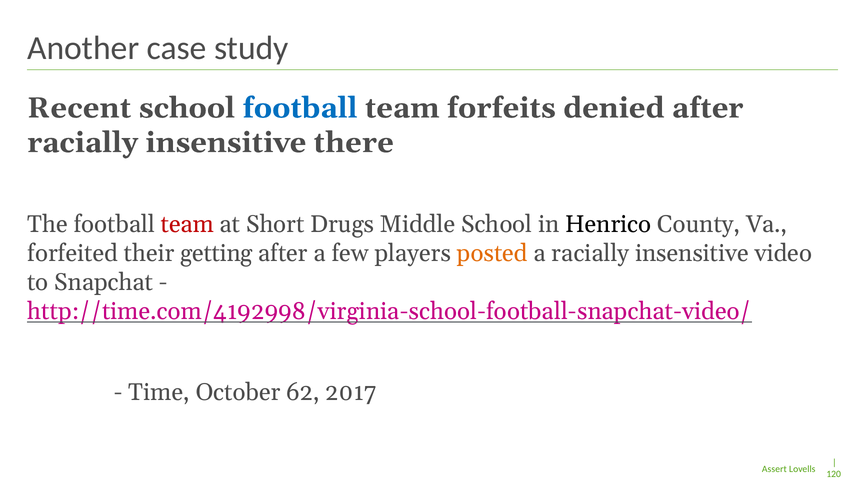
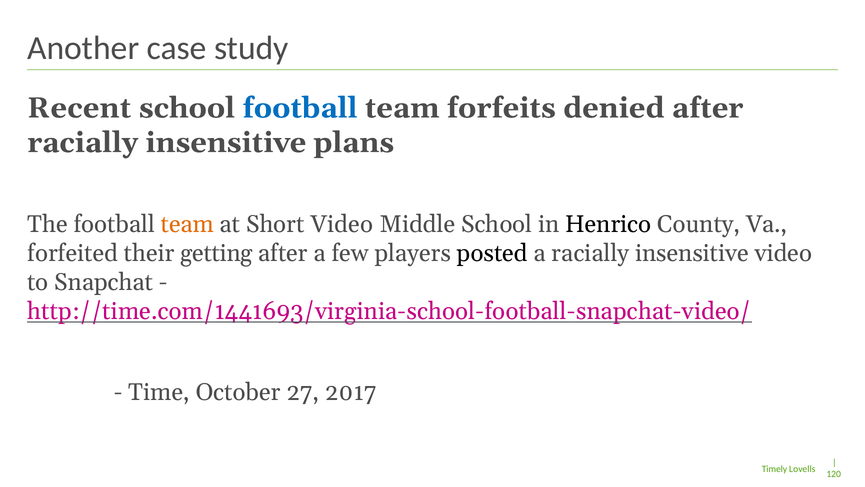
there: there -> plans
team at (187, 224) colour: red -> orange
Short Drugs: Drugs -> Video
posted colour: orange -> black
http://time.com/4192998/virginia-school-football-snapchat-video/: http://time.com/4192998/virginia-school-football-snapchat-video/ -> http://time.com/1441693/virginia-school-football-snapchat-video/
62: 62 -> 27
Assert: Assert -> Timely
